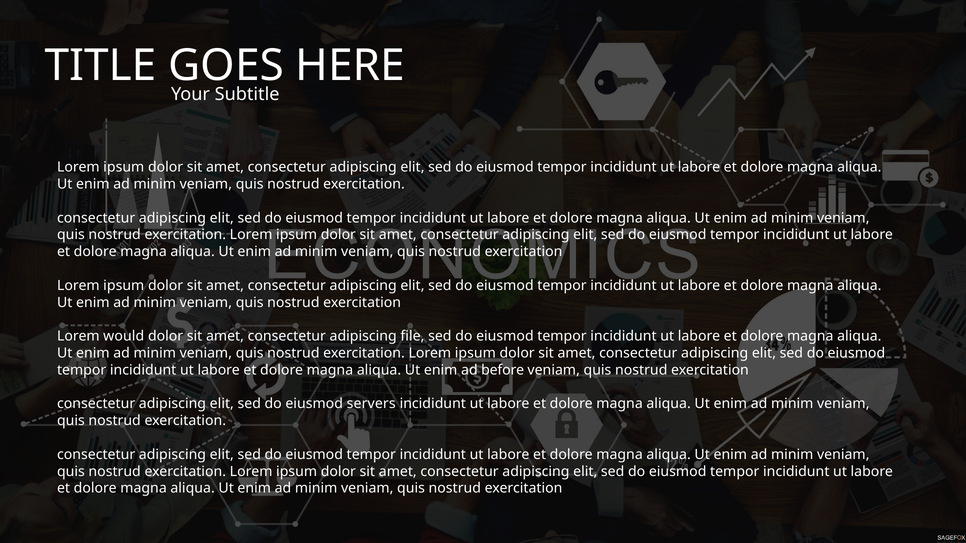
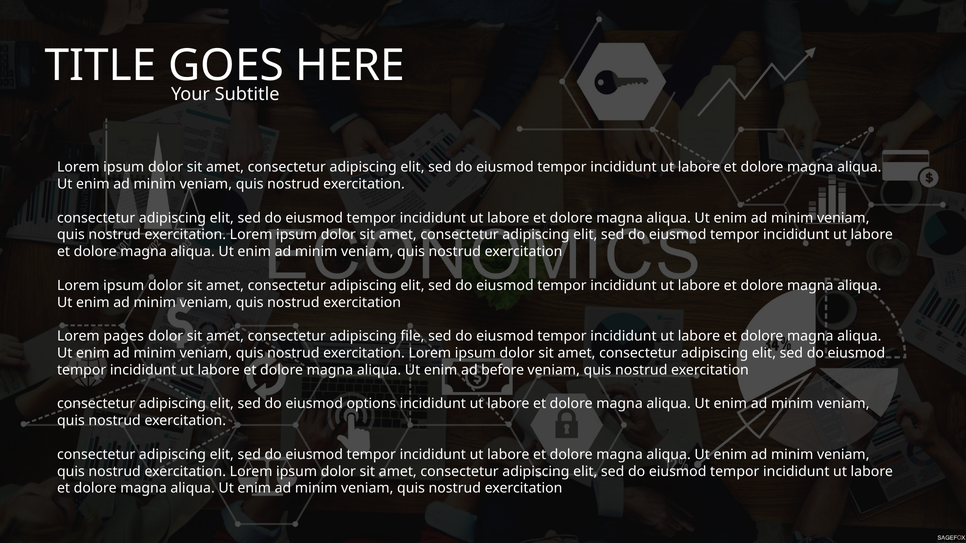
would: would -> pages
servers: servers -> options
